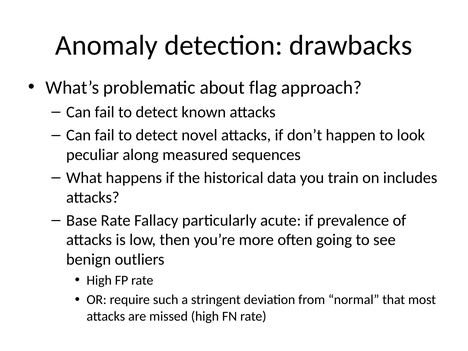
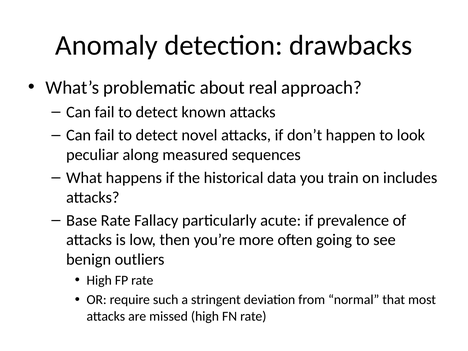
flag: flag -> real
